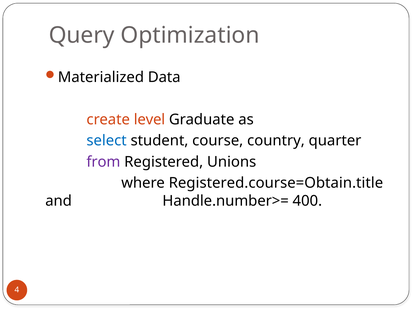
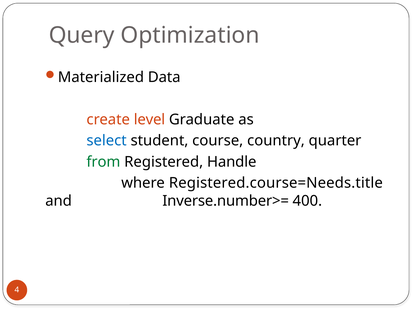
from colour: purple -> green
Unions: Unions -> Handle
Registered.course=Obtain.title: Registered.course=Obtain.title -> Registered.course=Needs.title
Handle.number>=: Handle.number>= -> Inverse.number>=
